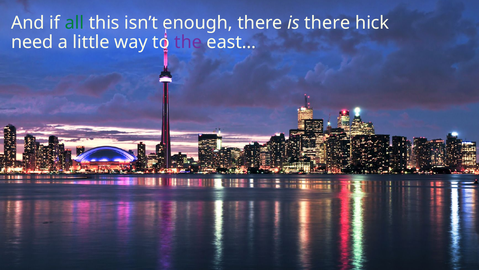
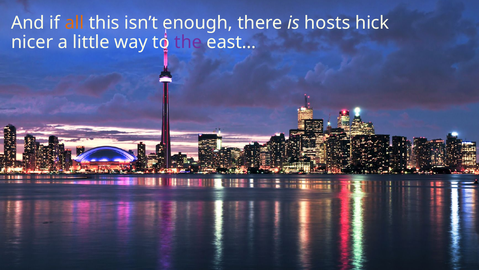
all colour: green -> orange
is there: there -> hosts
need: need -> nicer
